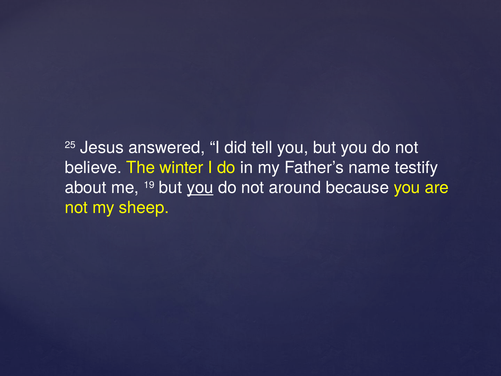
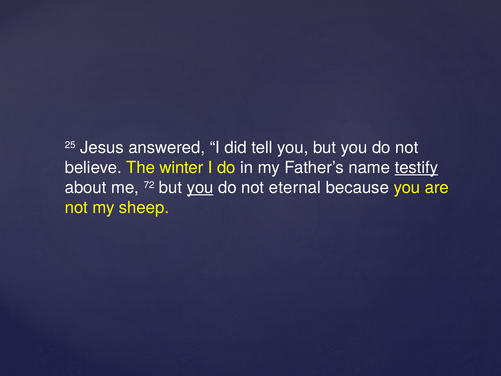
testify underline: none -> present
19: 19 -> 72
around: around -> eternal
